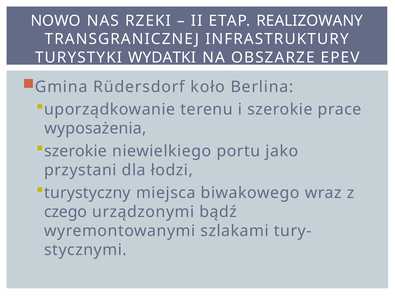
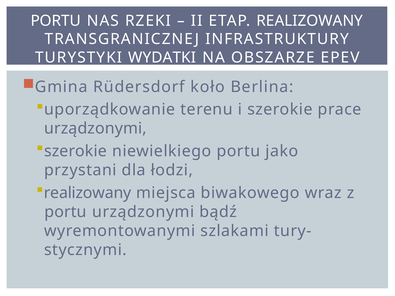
NOWO at (56, 21): NOWO -> PORTU
wyposażenia at (95, 129): wyposażenia -> urządzonymi
turystyczny at (87, 193): turystyczny -> realizowany
czego at (66, 212): czego -> portu
